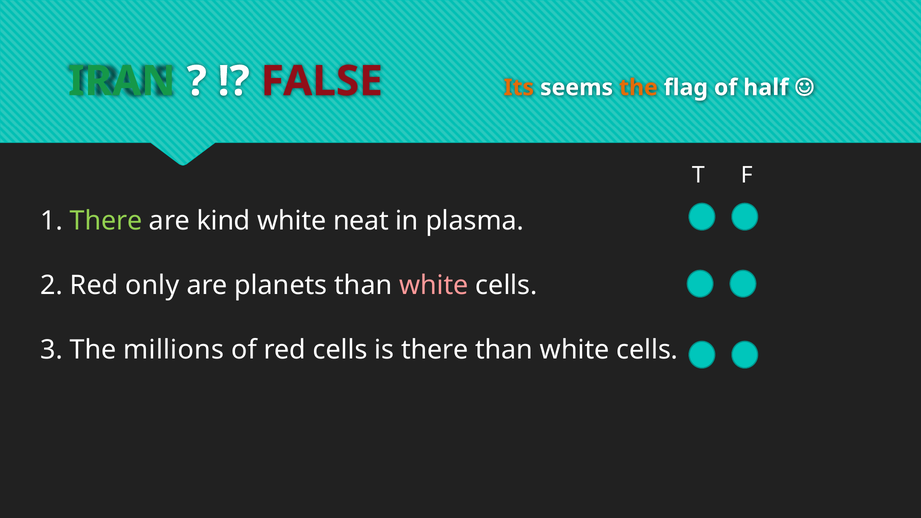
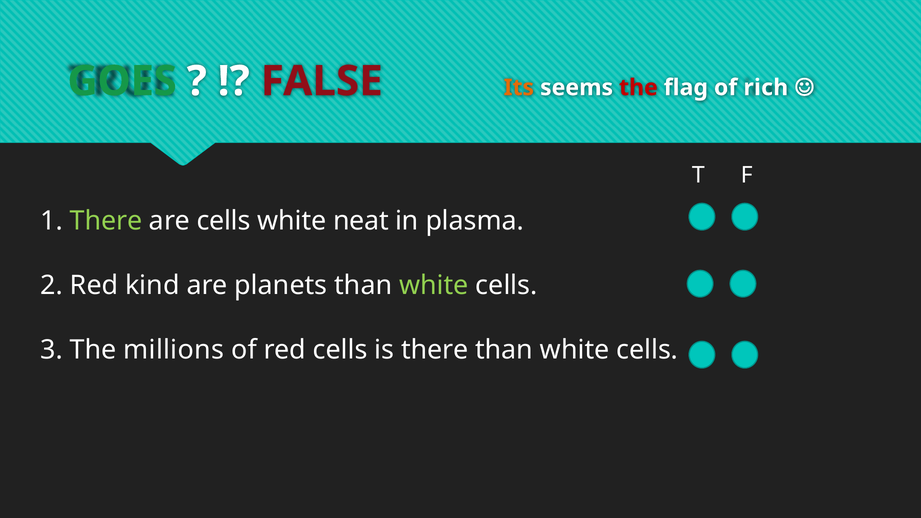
IRAN: IRAN -> GOES
the at (638, 88) colour: orange -> red
half: half -> rich
are kind: kind -> cells
only: only -> kind
white at (434, 285) colour: pink -> light green
